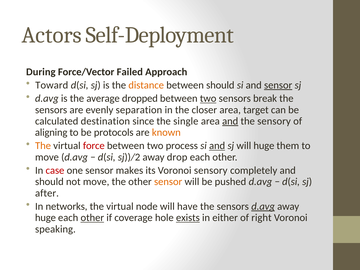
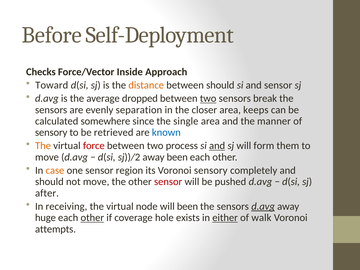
Actors: Actors -> Before
During: During -> Checks
Failed: Failed -> Inside
sensor at (278, 85) underline: present -> none
target: target -> keeps
destination: destination -> somewhere
and at (230, 121) underline: present -> none
the sensory: sensory -> manner
aligning at (51, 132): aligning -> sensory
protocols: protocols -> retrieved
known colour: orange -> blue
will huge: huge -> form
away drop: drop -> been
case colour: red -> orange
makes: makes -> region
sensor at (168, 182) colour: orange -> red
networks: networks -> receiving
will have: have -> been
exists underline: present -> none
either underline: none -> present
right: right -> walk
speaking: speaking -> attempts
